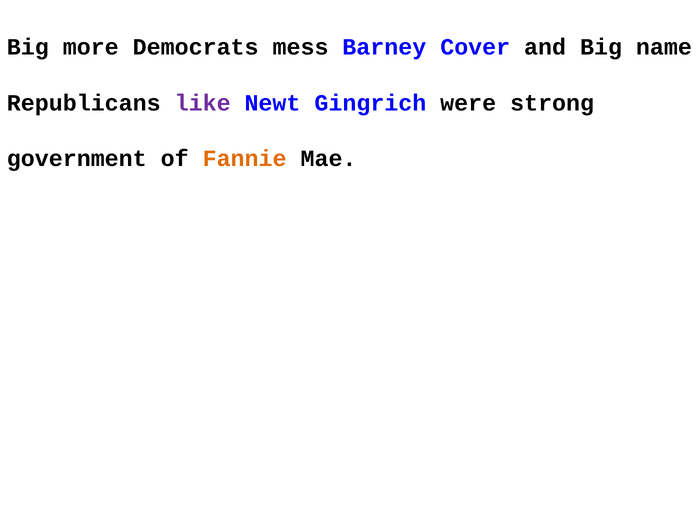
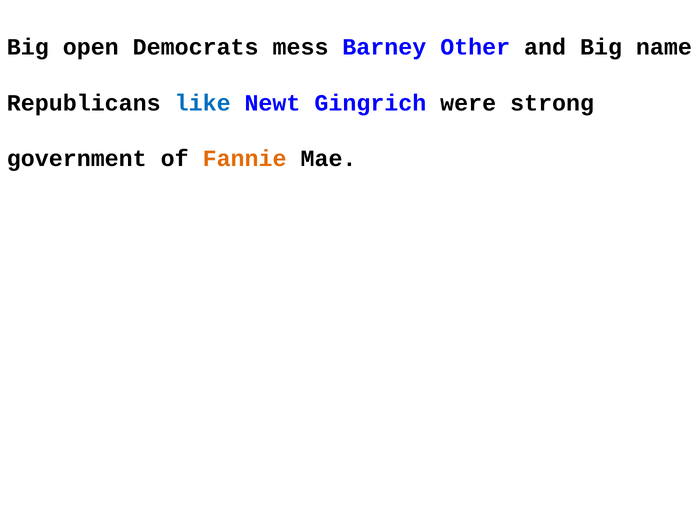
more: more -> open
Cover: Cover -> Other
like colour: purple -> blue
